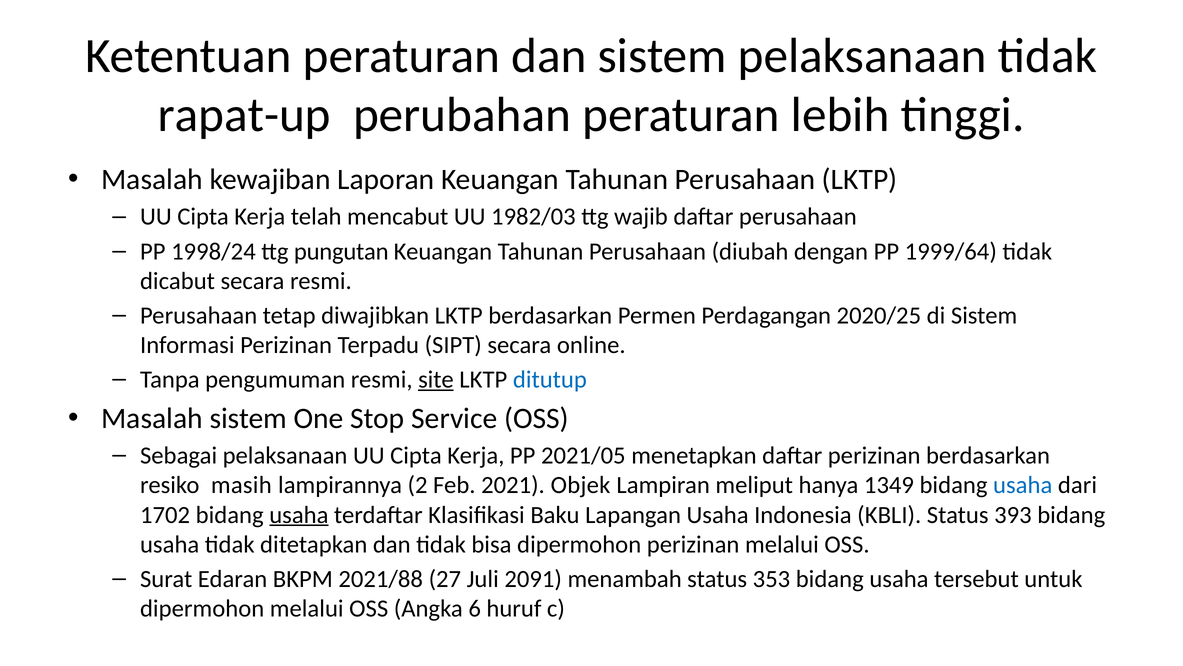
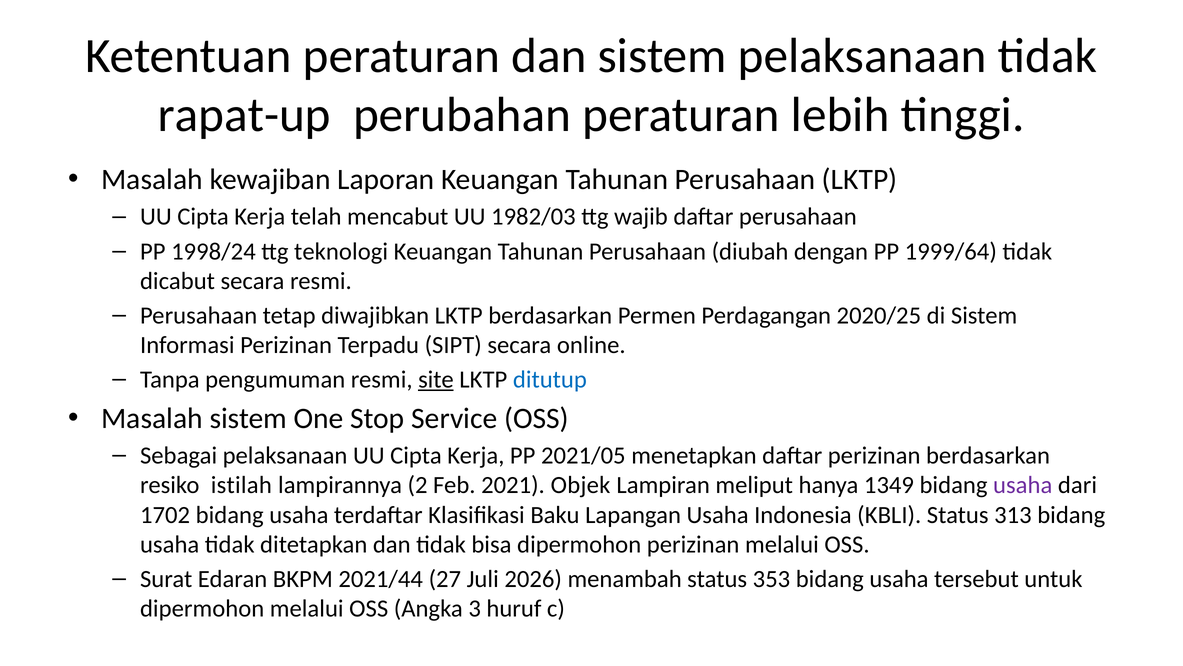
pungutan: pungutan -> teknologi
masih: masih -> istilah
usaha at (1023, 485) colour: blue -> purple
usaha at (299, 514) underline: present -> none
393: 393 -> 313
2021/88: 2021/88 -> 2021/44
2091: 2091 -> 2026
6: 6 -> 3
